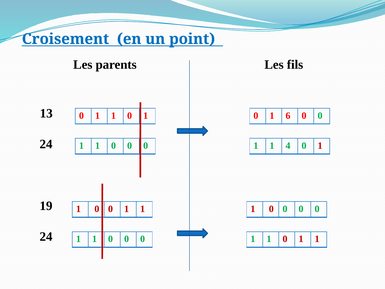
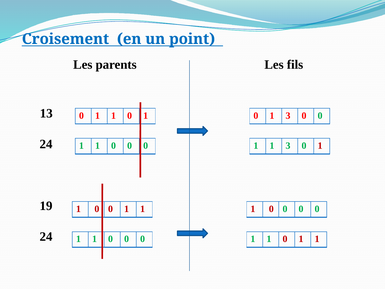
0 1 6: 6 -> 3
1 1 4: 4 -> 3
